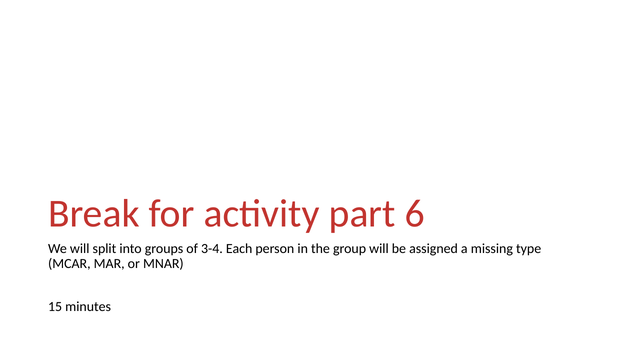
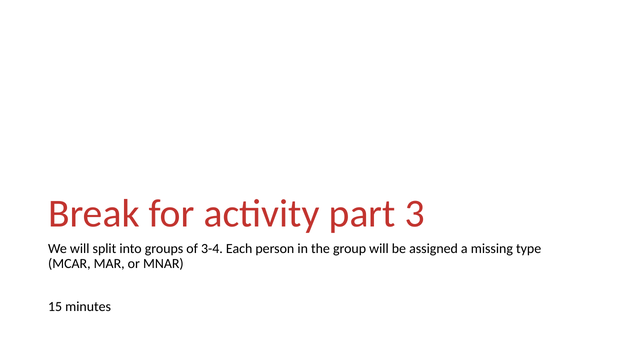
6: 6 -> 3
